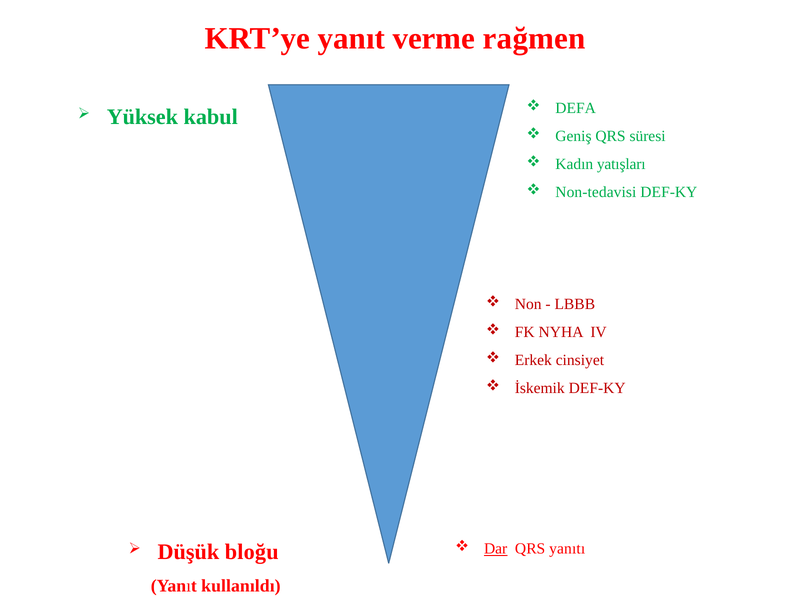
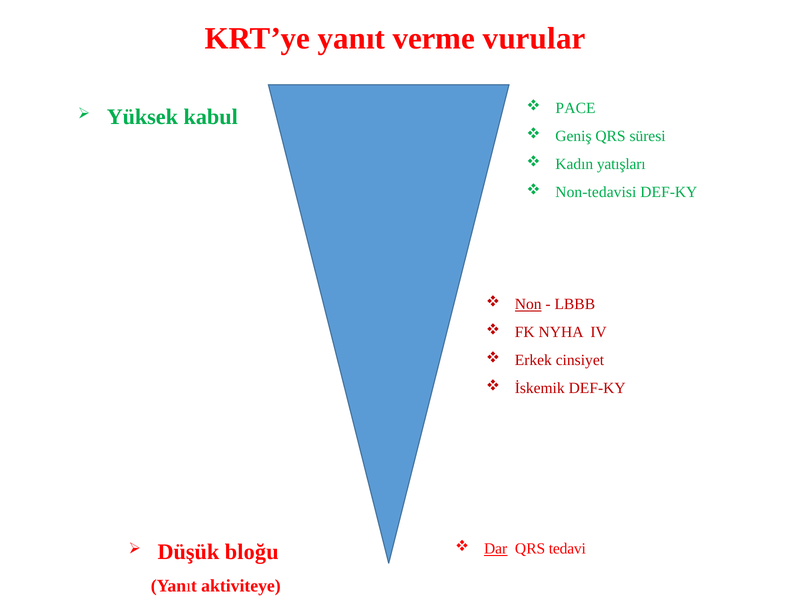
rağmen: rağmen -> vurular
DEFA: DEFA -> PACE
Non underline: none -> present
yanıtı: yanıtı -> tedavi
kullanıldı: kullanıldı -> aktiviteye
